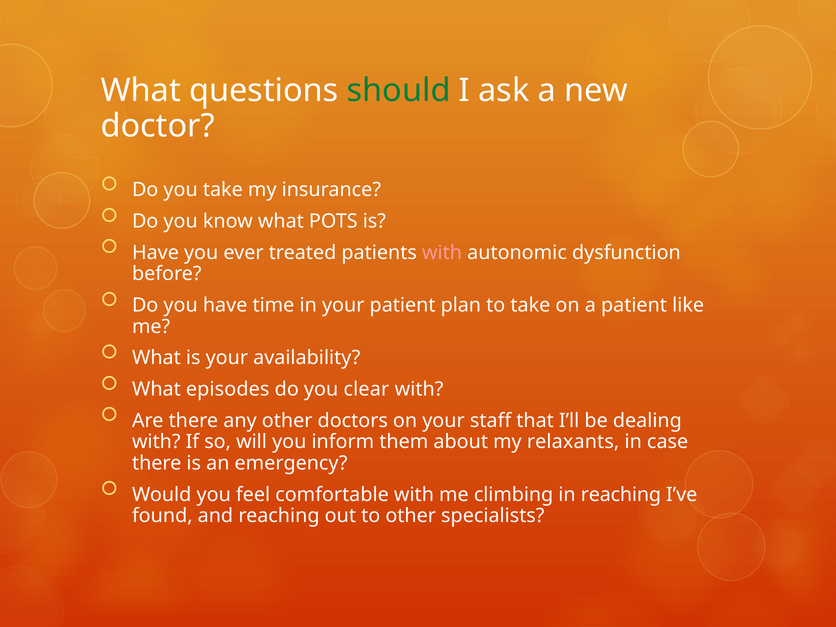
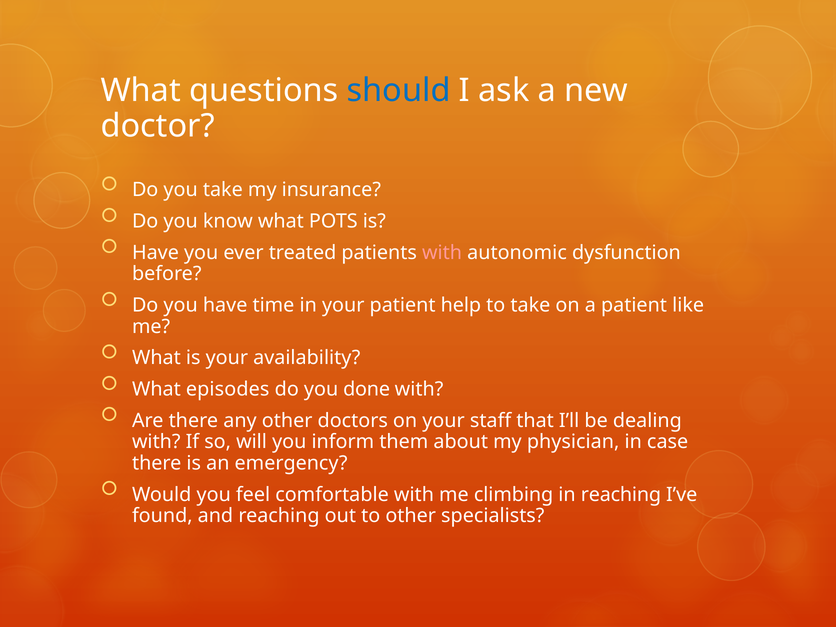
should colour: green -> blue
plan: plan -> help
clear: clear -> done
relaxants: relaxants -> physician
